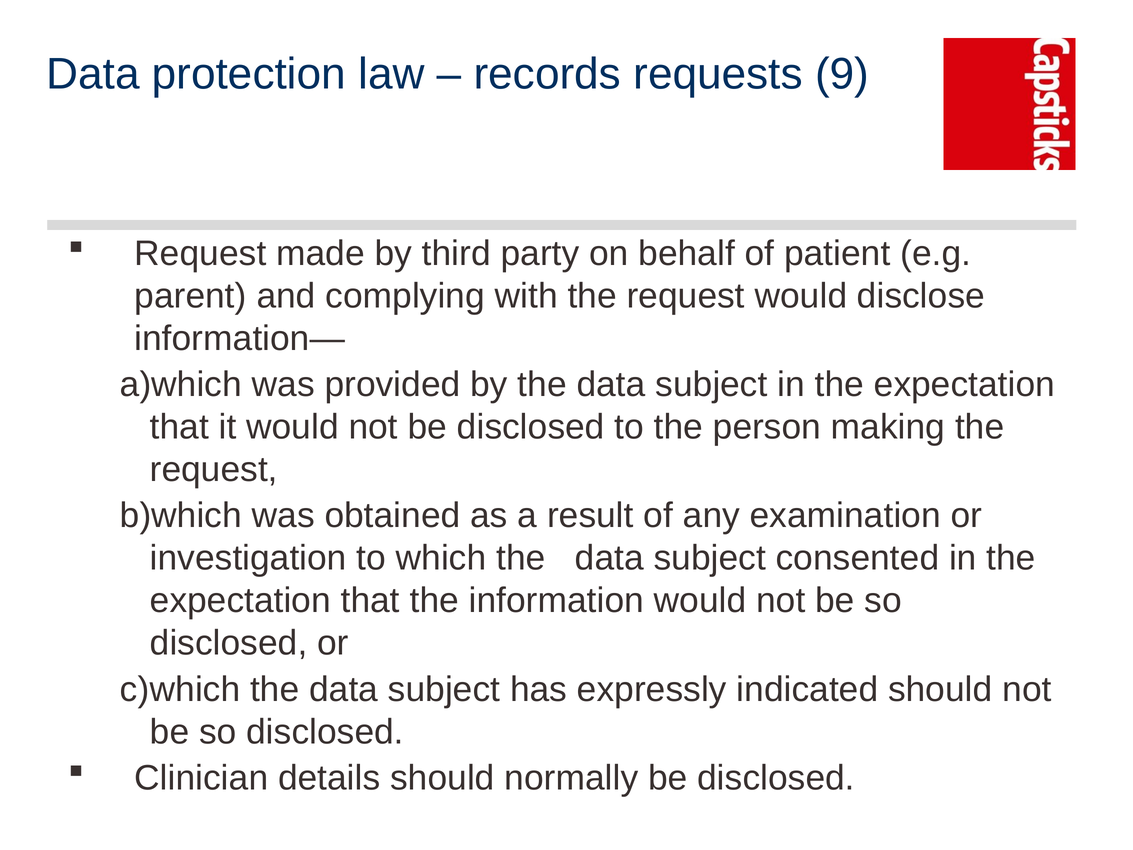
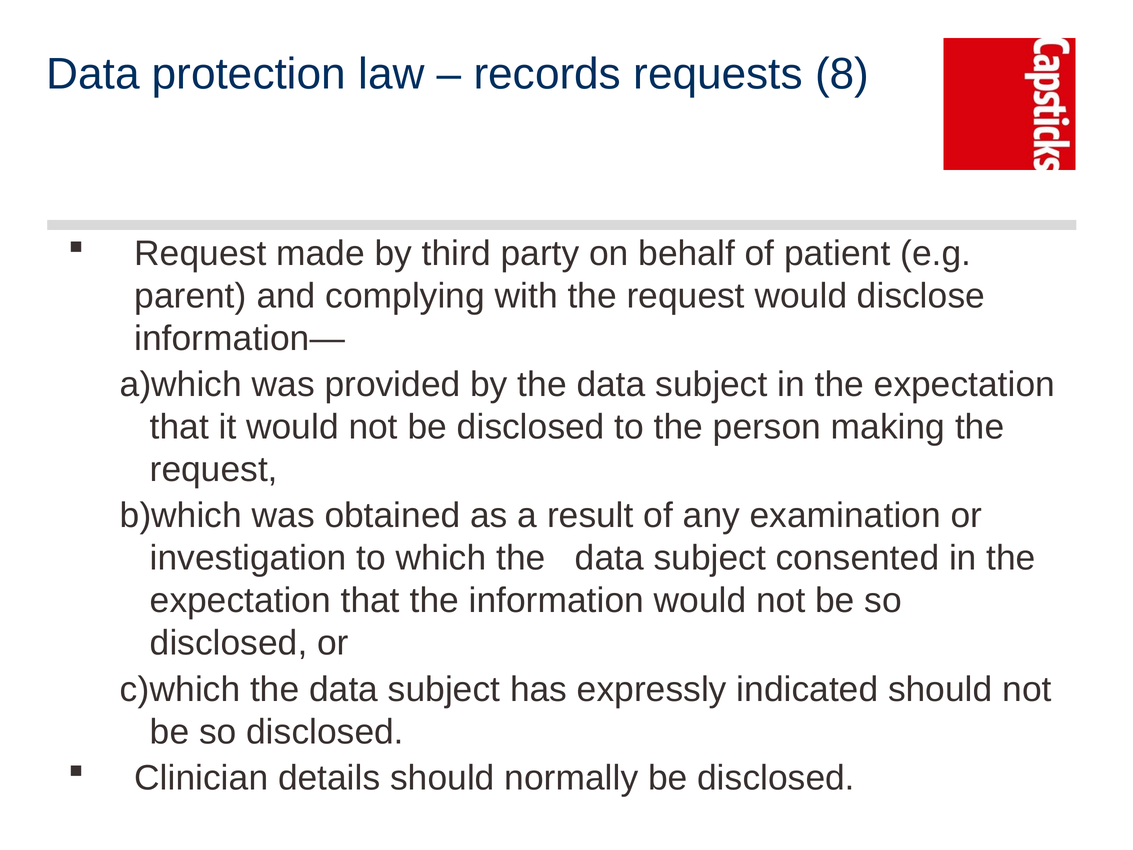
9: 9 -> 8
